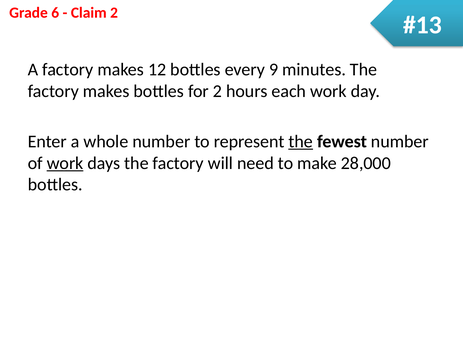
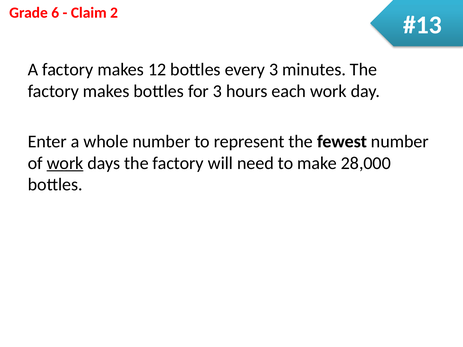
every 9: 9 -> 3
for 2: 2 -> 3
the at (301, 142) underline: present -> none
